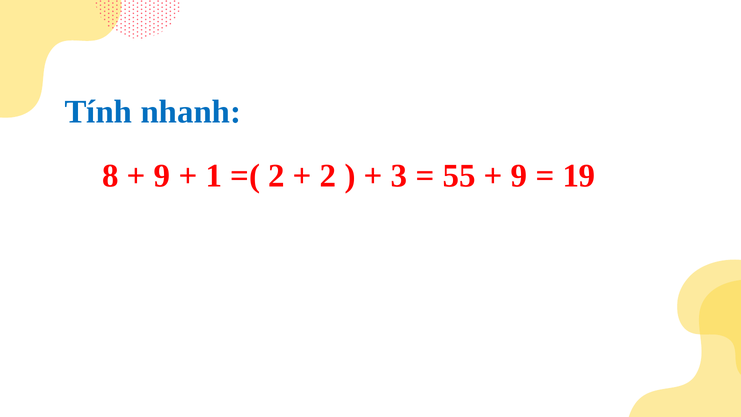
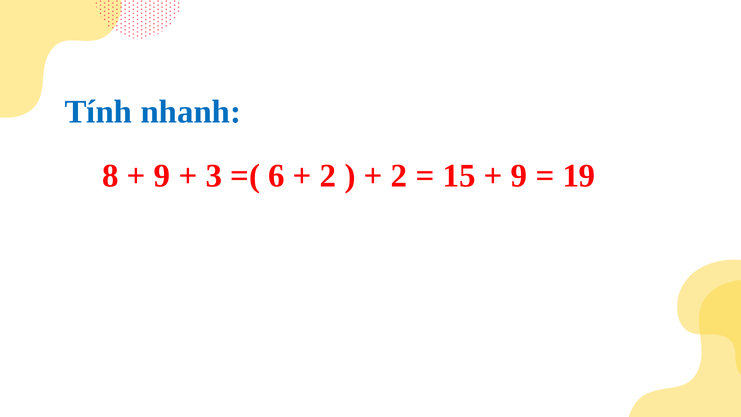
1: 1 -> 3
2 at (277, 176): 2 -> 6
3 at (399, 176): 3 -> 2
55: 55 -> 15
